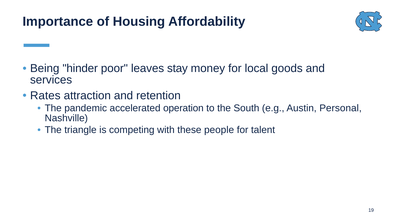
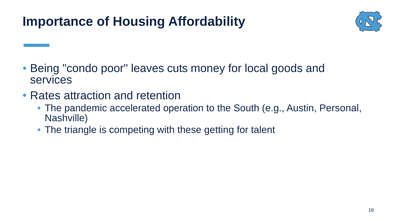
hinder: hinder -> condo
stay: stay -> cuts
people: people -> getting
